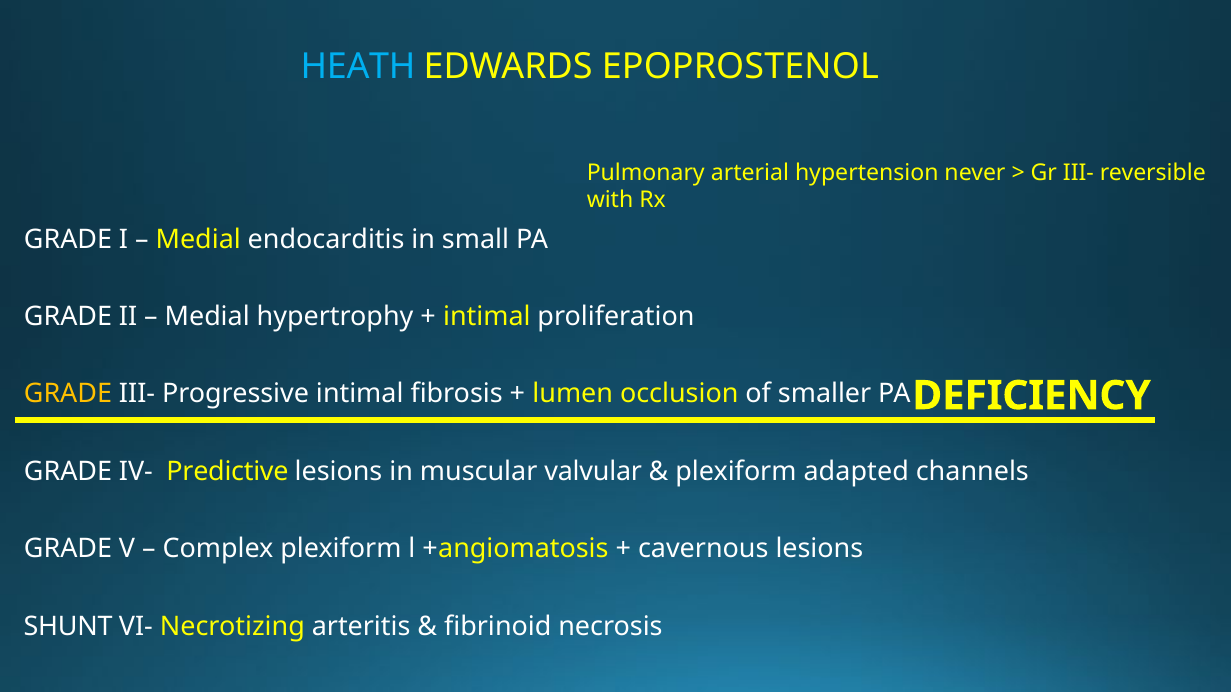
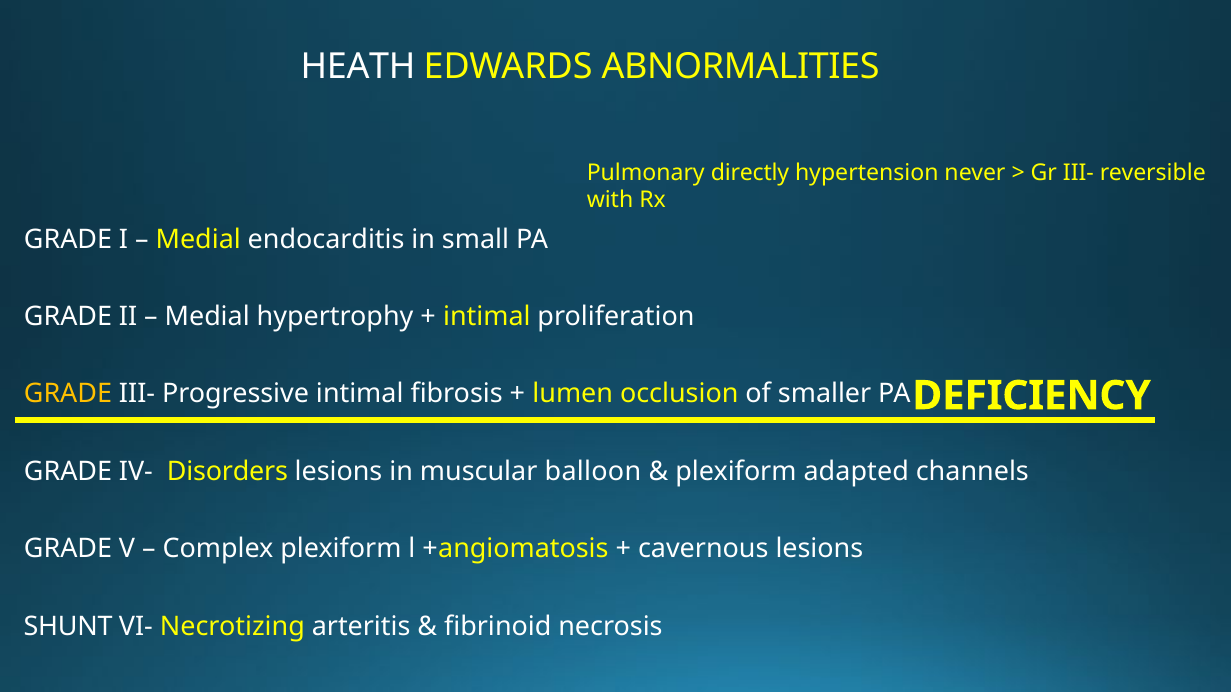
HEATH colour: light blue -> white
EPOPROSTENOL: EPOPROSTENOL -> ABNORMALITIES
arterial: arterial -> directly
Predictive: Predictive -> Disorders
valvular: valvular -> balloon
